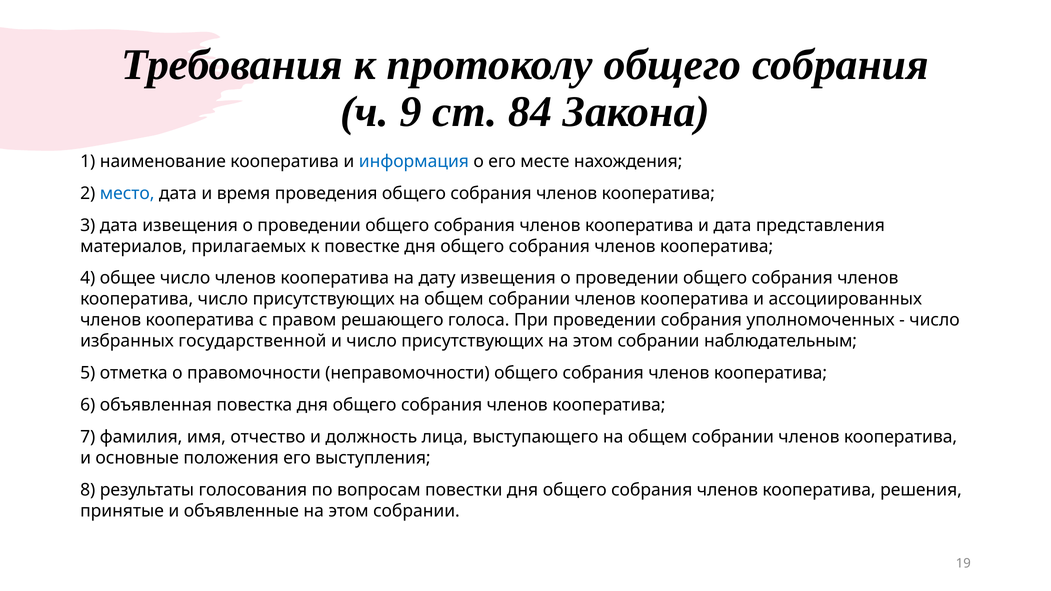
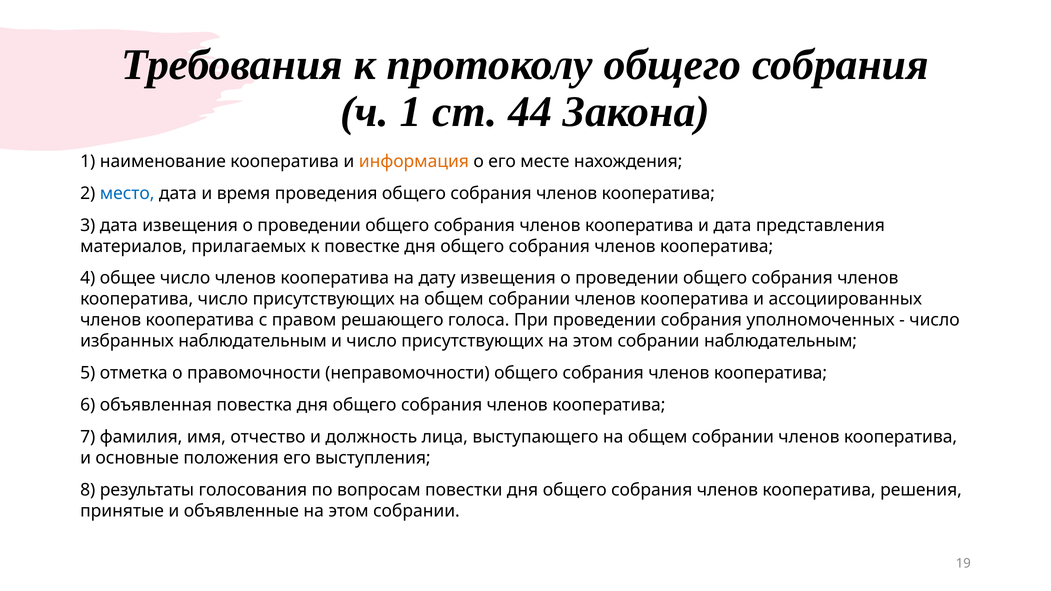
ч 9: 9 -> 1
84: 84 -> 44
информация colour: blue -> orange
избранных государственной: государственной -> наблюдательным
